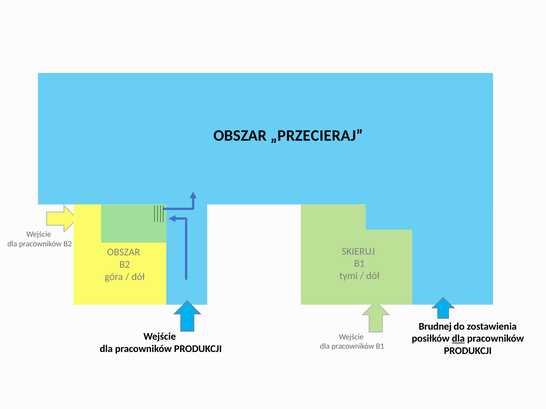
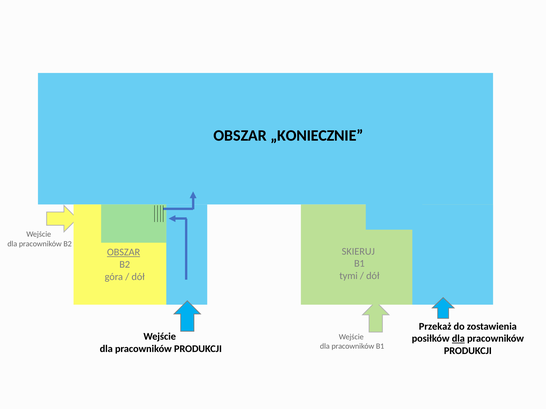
„PRZECIERAJ: „PRZECIERAJ -> „KONIECZNIE
OBSZAR at (124, 253) underline: none -> present
Brudnej: Brudnej -> Przekaż
